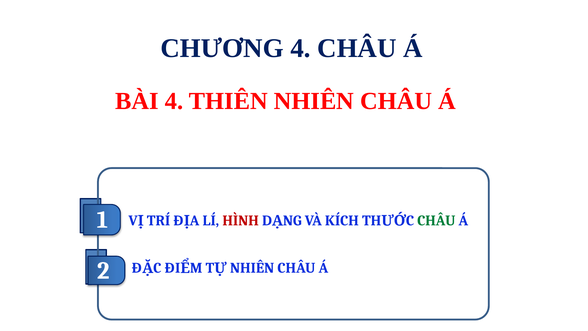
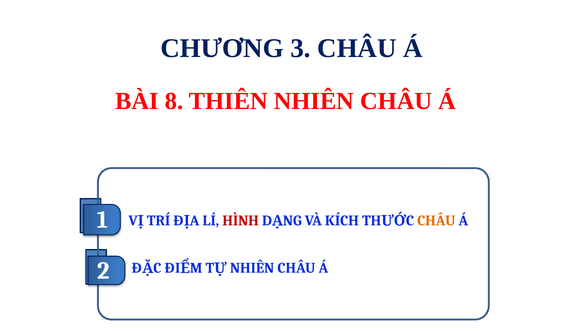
CHƯƠNG 4: 4 -> 3
BÀI 4: 4 -> 8
CHÂU at (436, 221) colour: green -> orange
